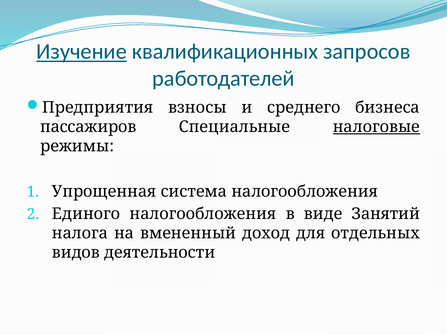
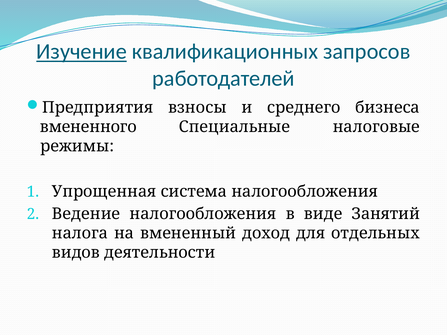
пассажиров: пассажиров -> вмененного
налоговые underline: present -> none
Единого: Единого -> Ведение
